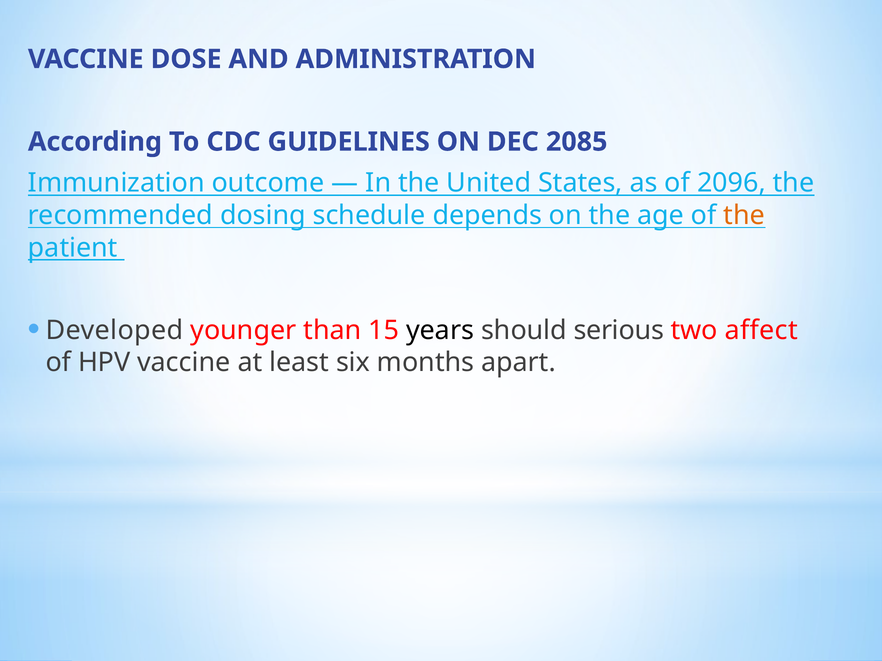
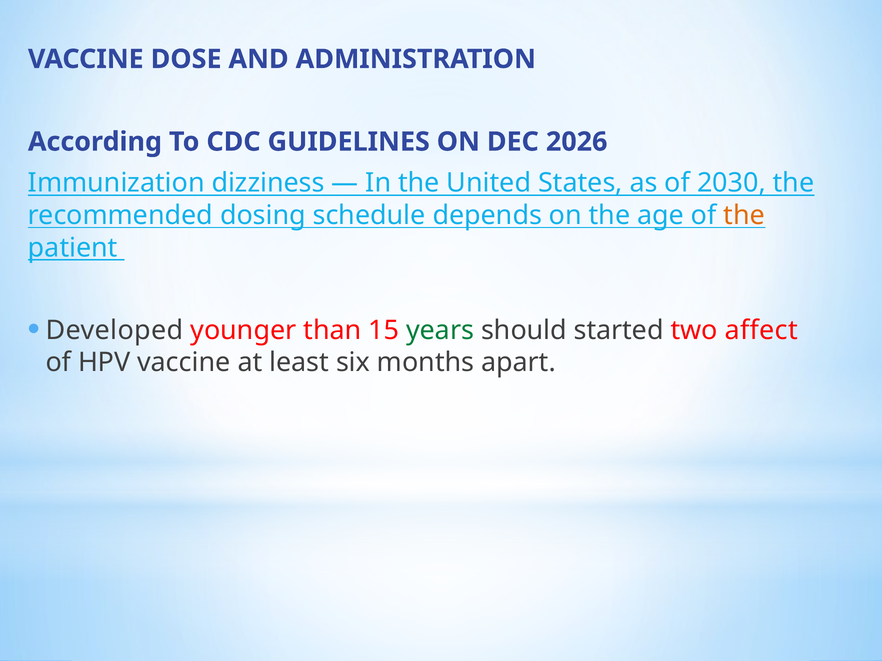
2085: 2085 -> 2026
outcome: outcome -> dizziness
2096: 2096 -> 2030
years colour: black -> green
serious: serious -> started
